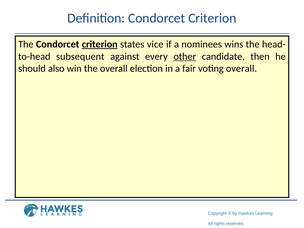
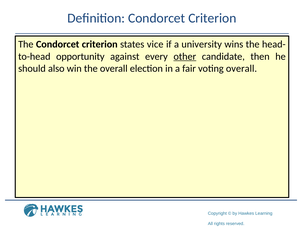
criterion at (100, 44) underline: present -> none
nominees: nominees -> university
subsequent: subsequent -> opportunity
